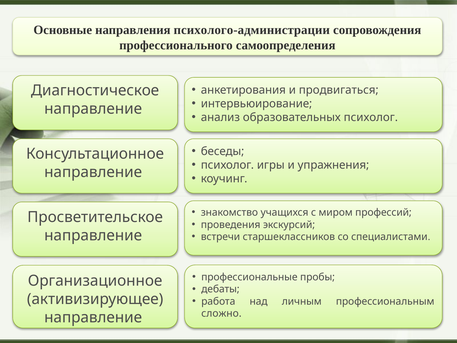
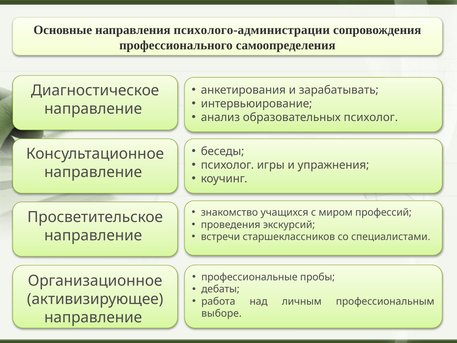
продвигаться: продвигаться -> зарабатывать
сложно: сложно -> выборе
